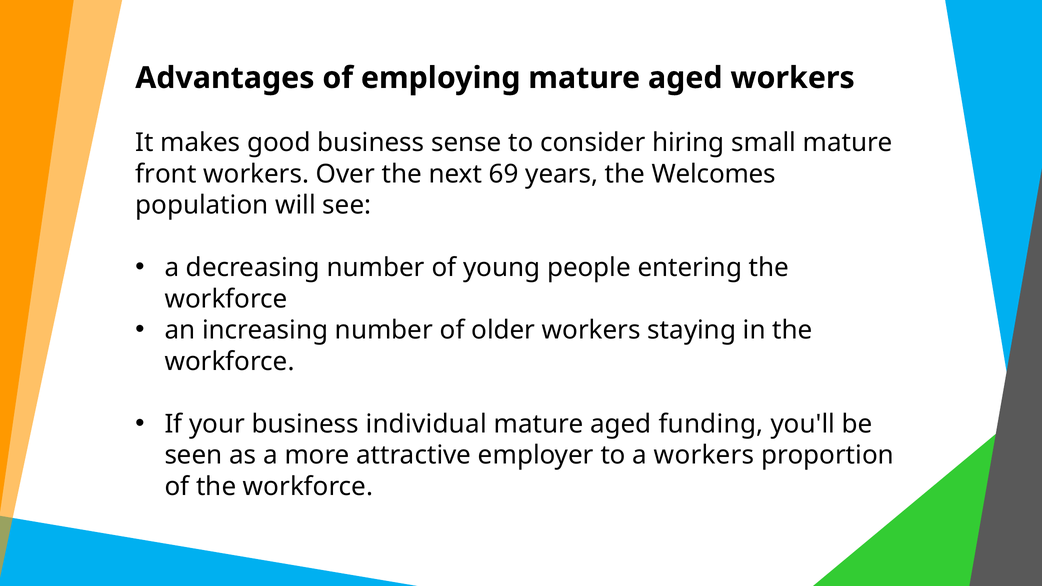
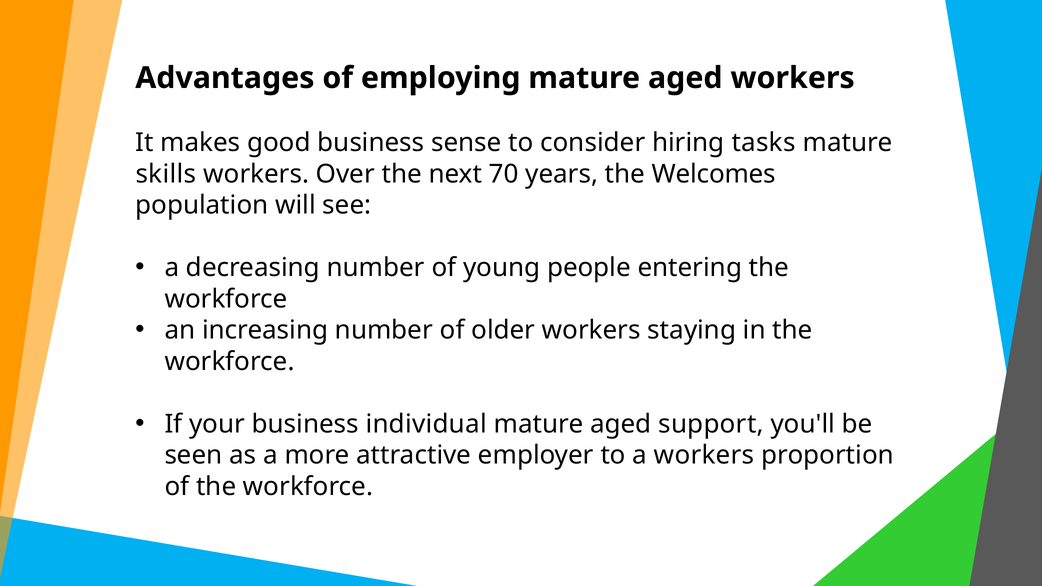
small: small -> tasks
front: front -> skills
69: 69 -> 70
funding: funding -> support
